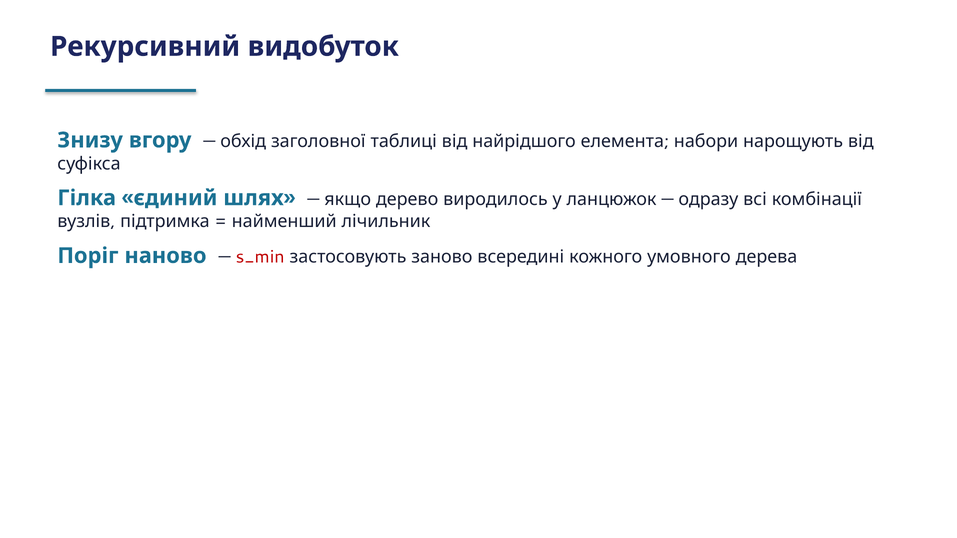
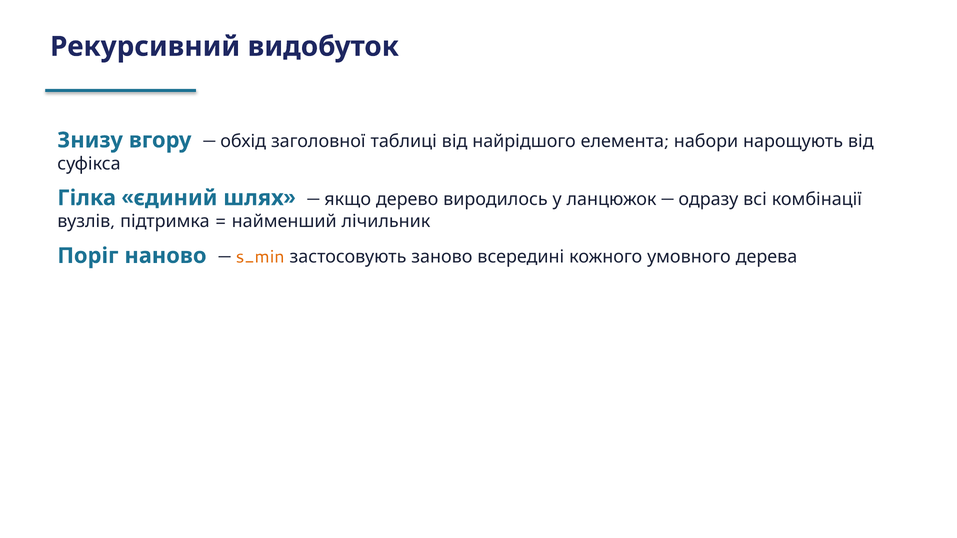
s_min colour: red -> orange
